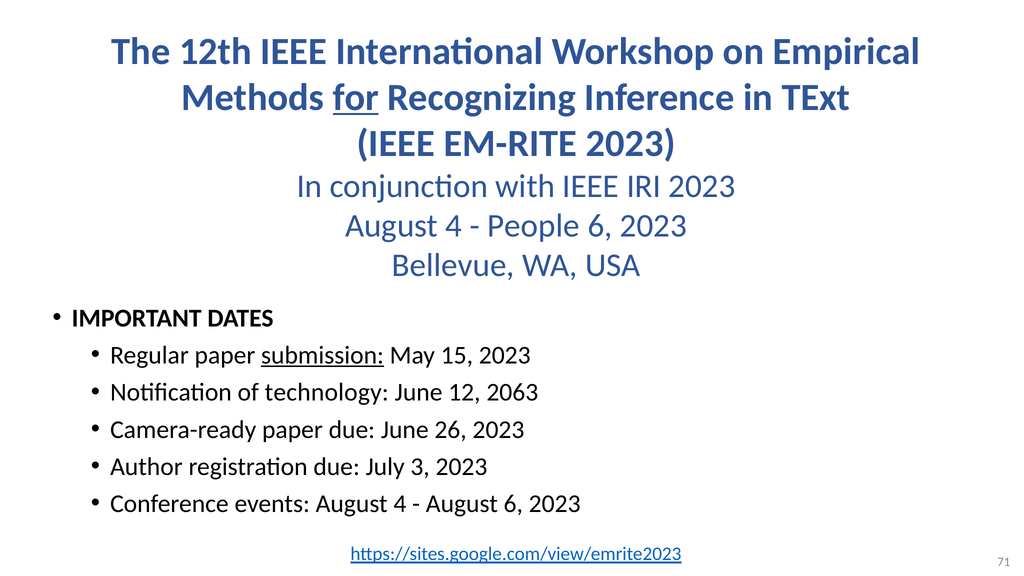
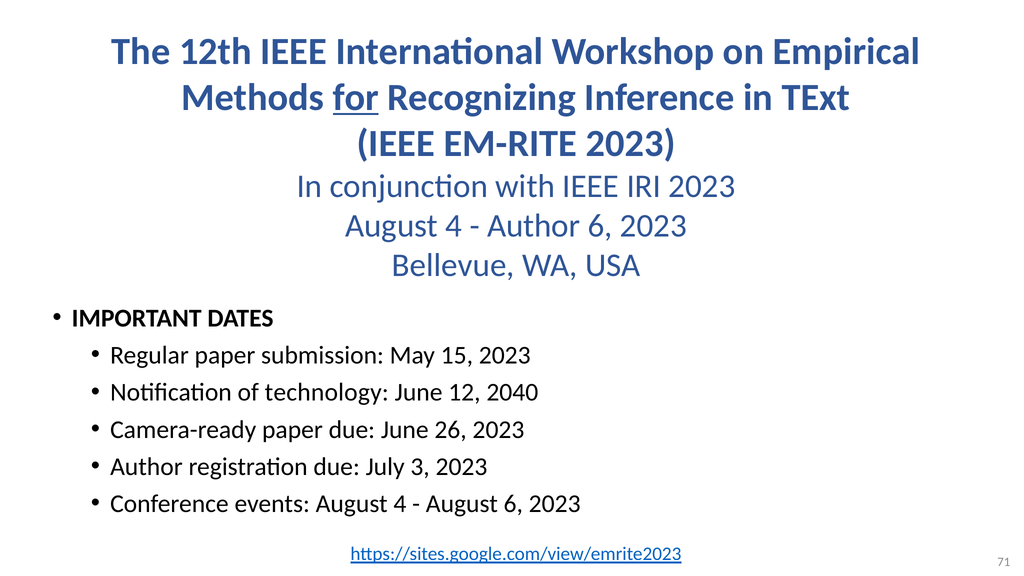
People at (534, 226): People -> Author
submission underline: present -> none
2063: 2063 -> 2040
